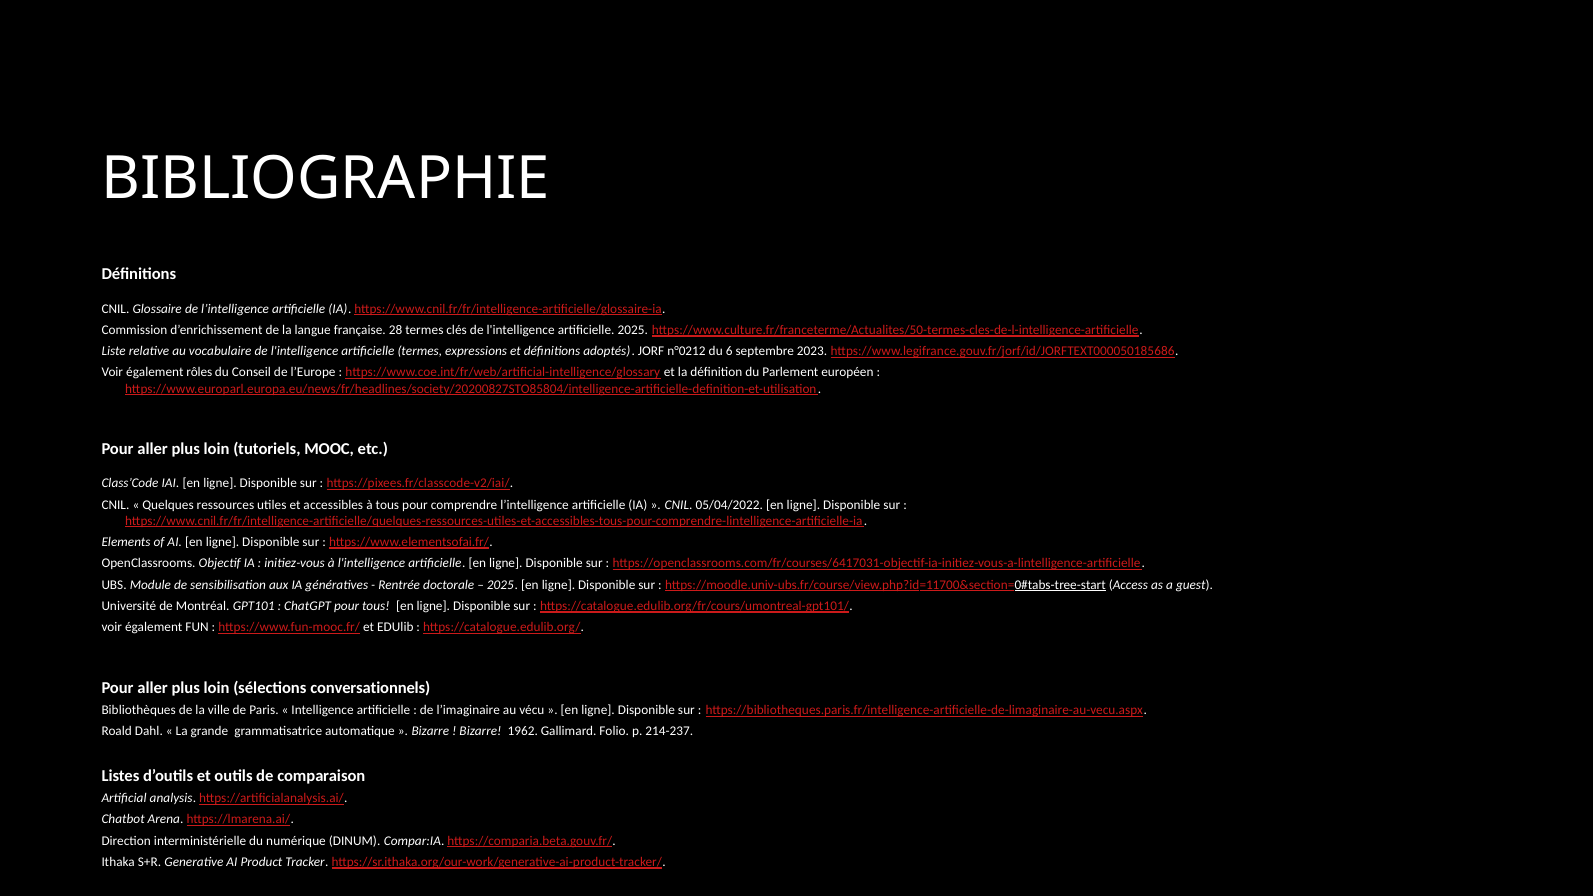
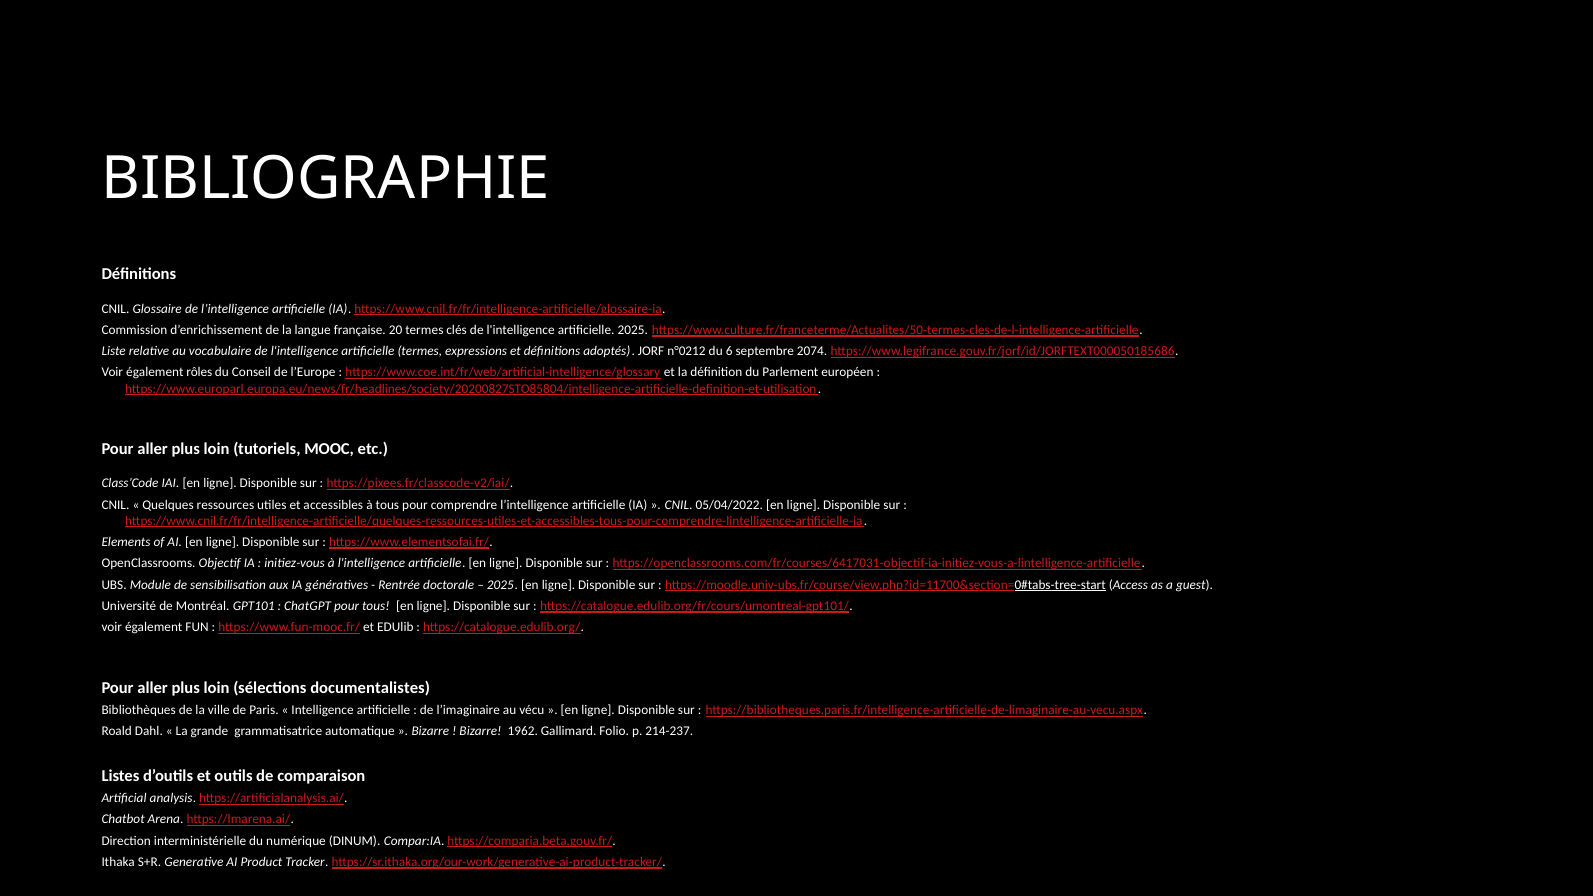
28: 28 -> 20
2023: 2023 -> 2074
conversationnels: conversationnels -> documentalistes
